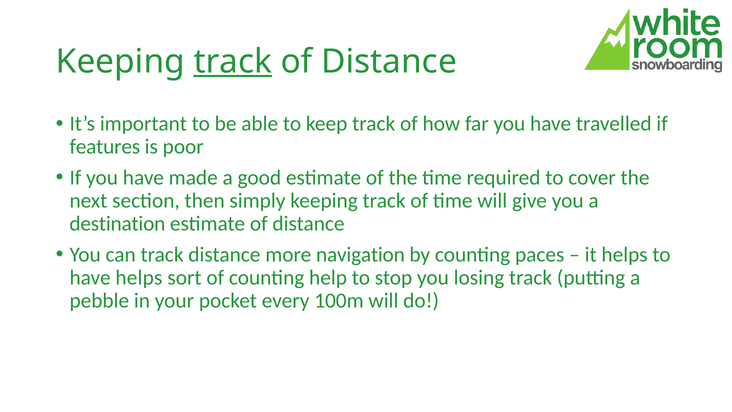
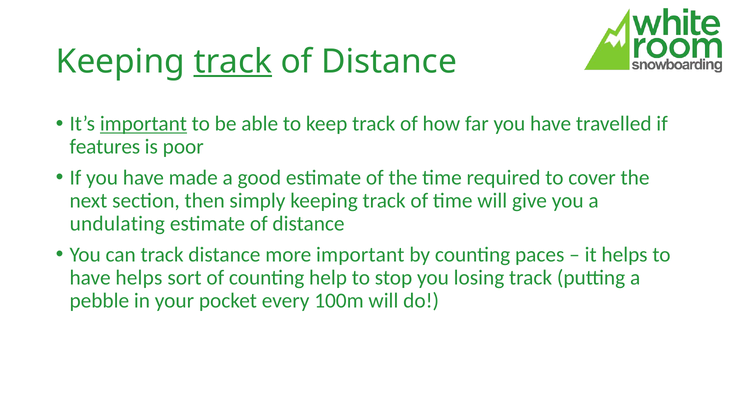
important at (143, 124) underline: none -> present
destination: destination -> undulating
more navigation: navigation -> important
